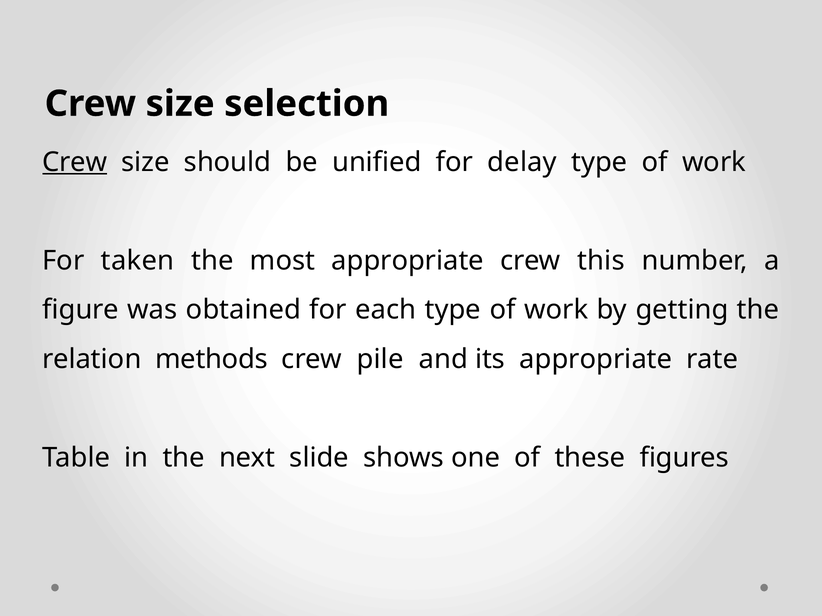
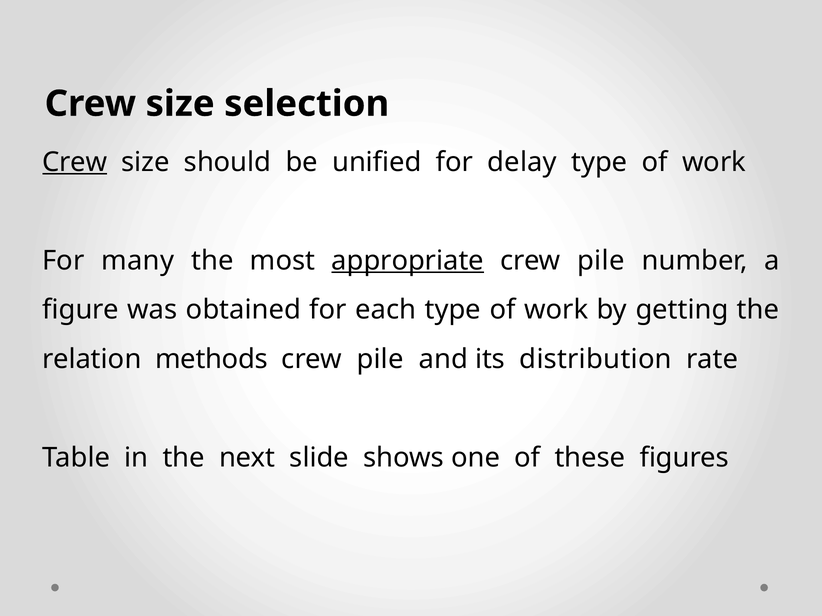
taken: taken -> many
appropriate at (408, 261) underline: none -> present
this at (601, 261): this -> pile
its appropriate: appropriate -> distribution
